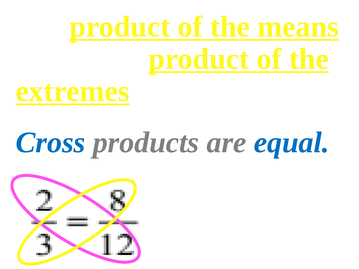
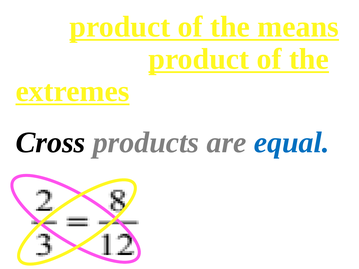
Cross colour: blue -> black
